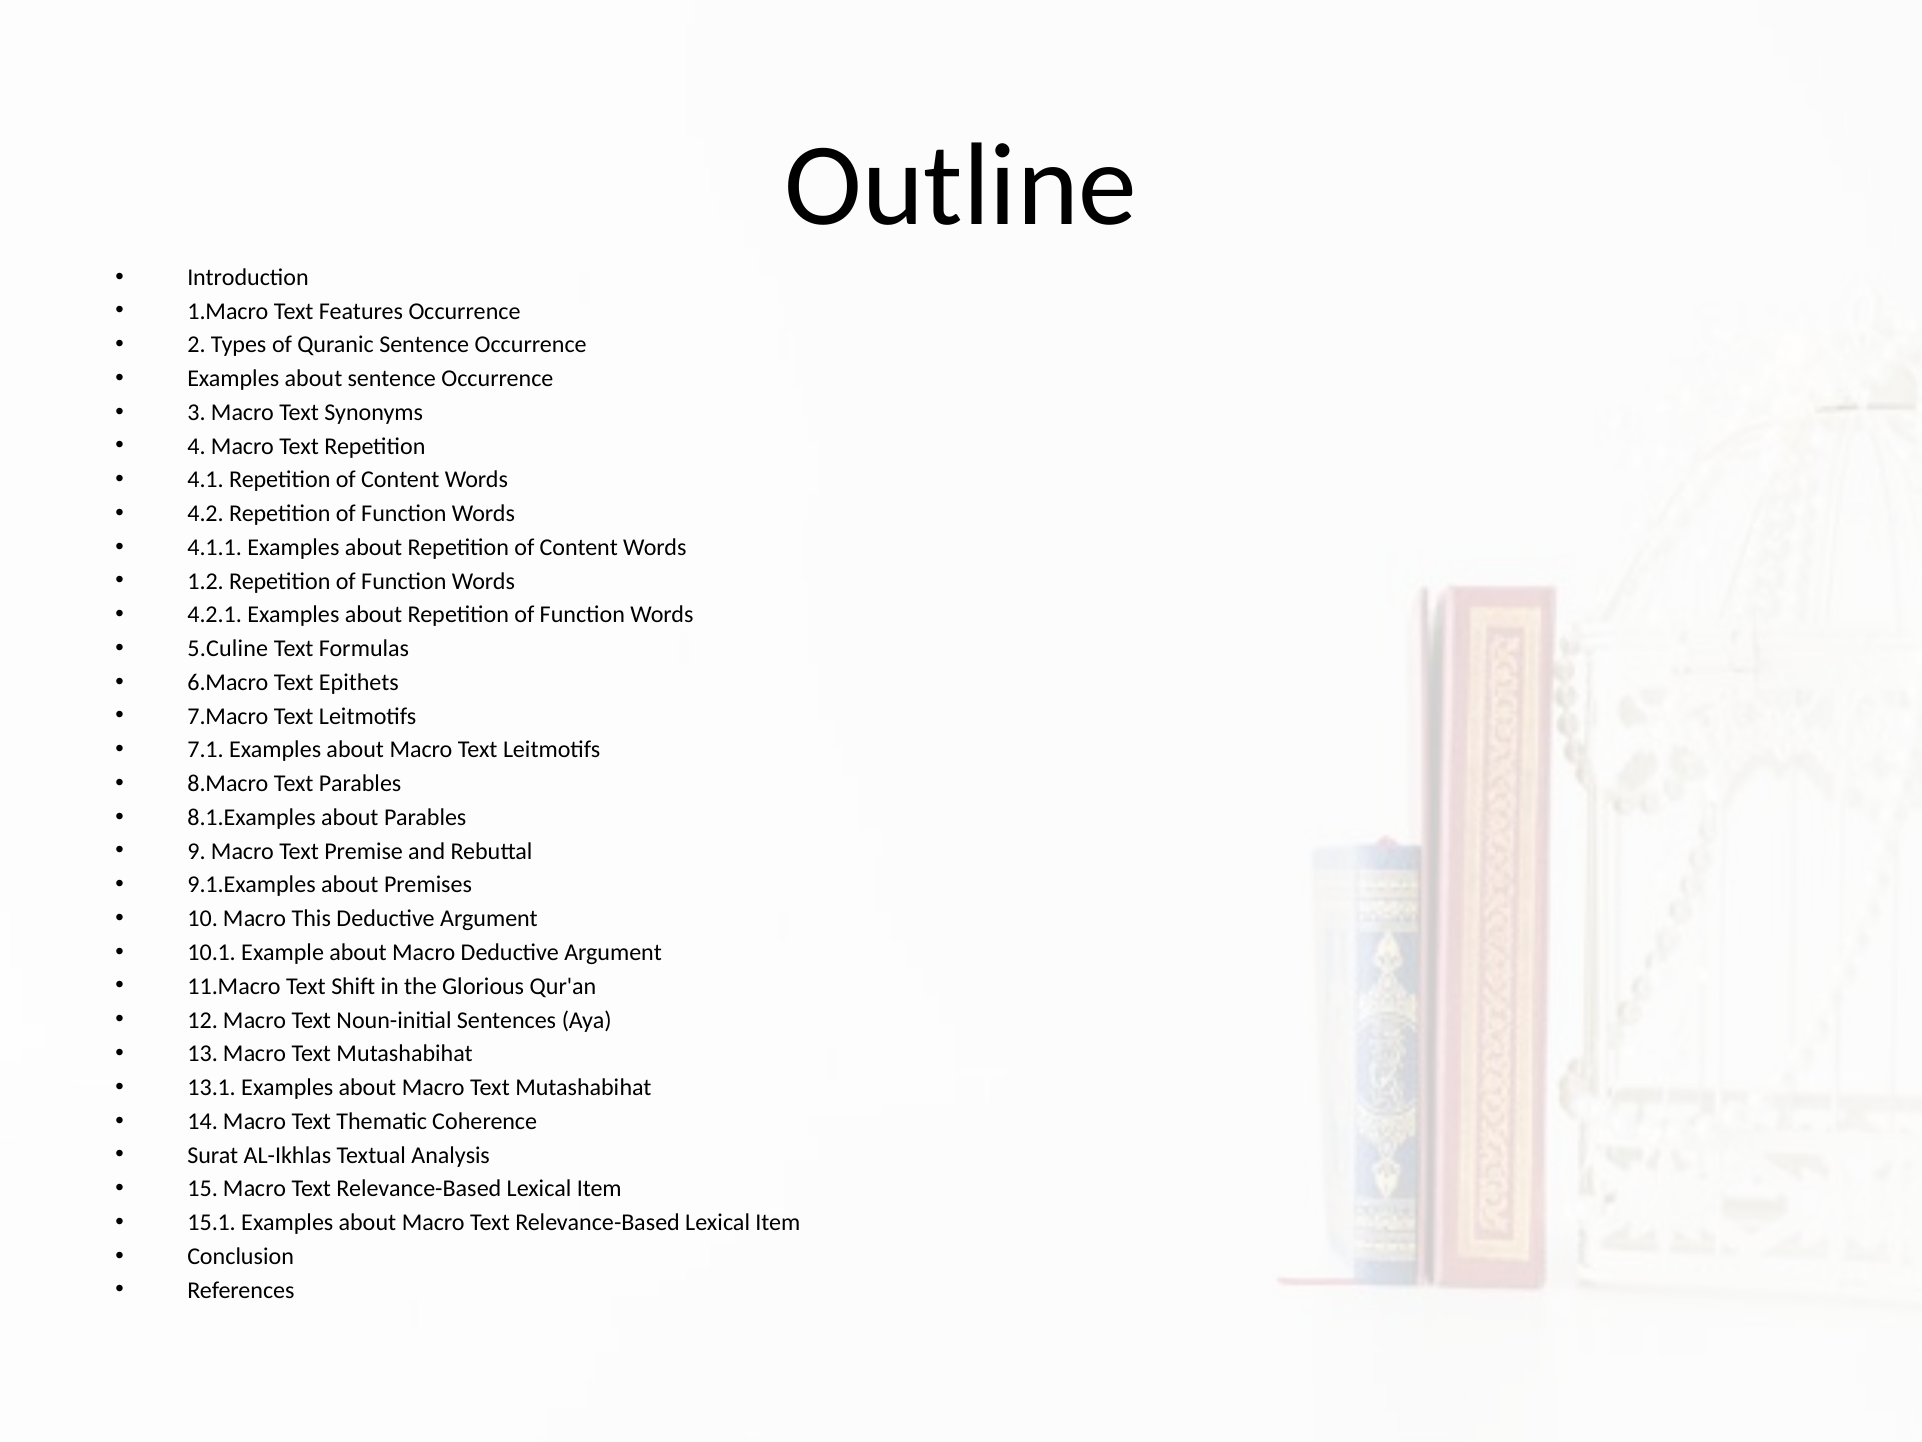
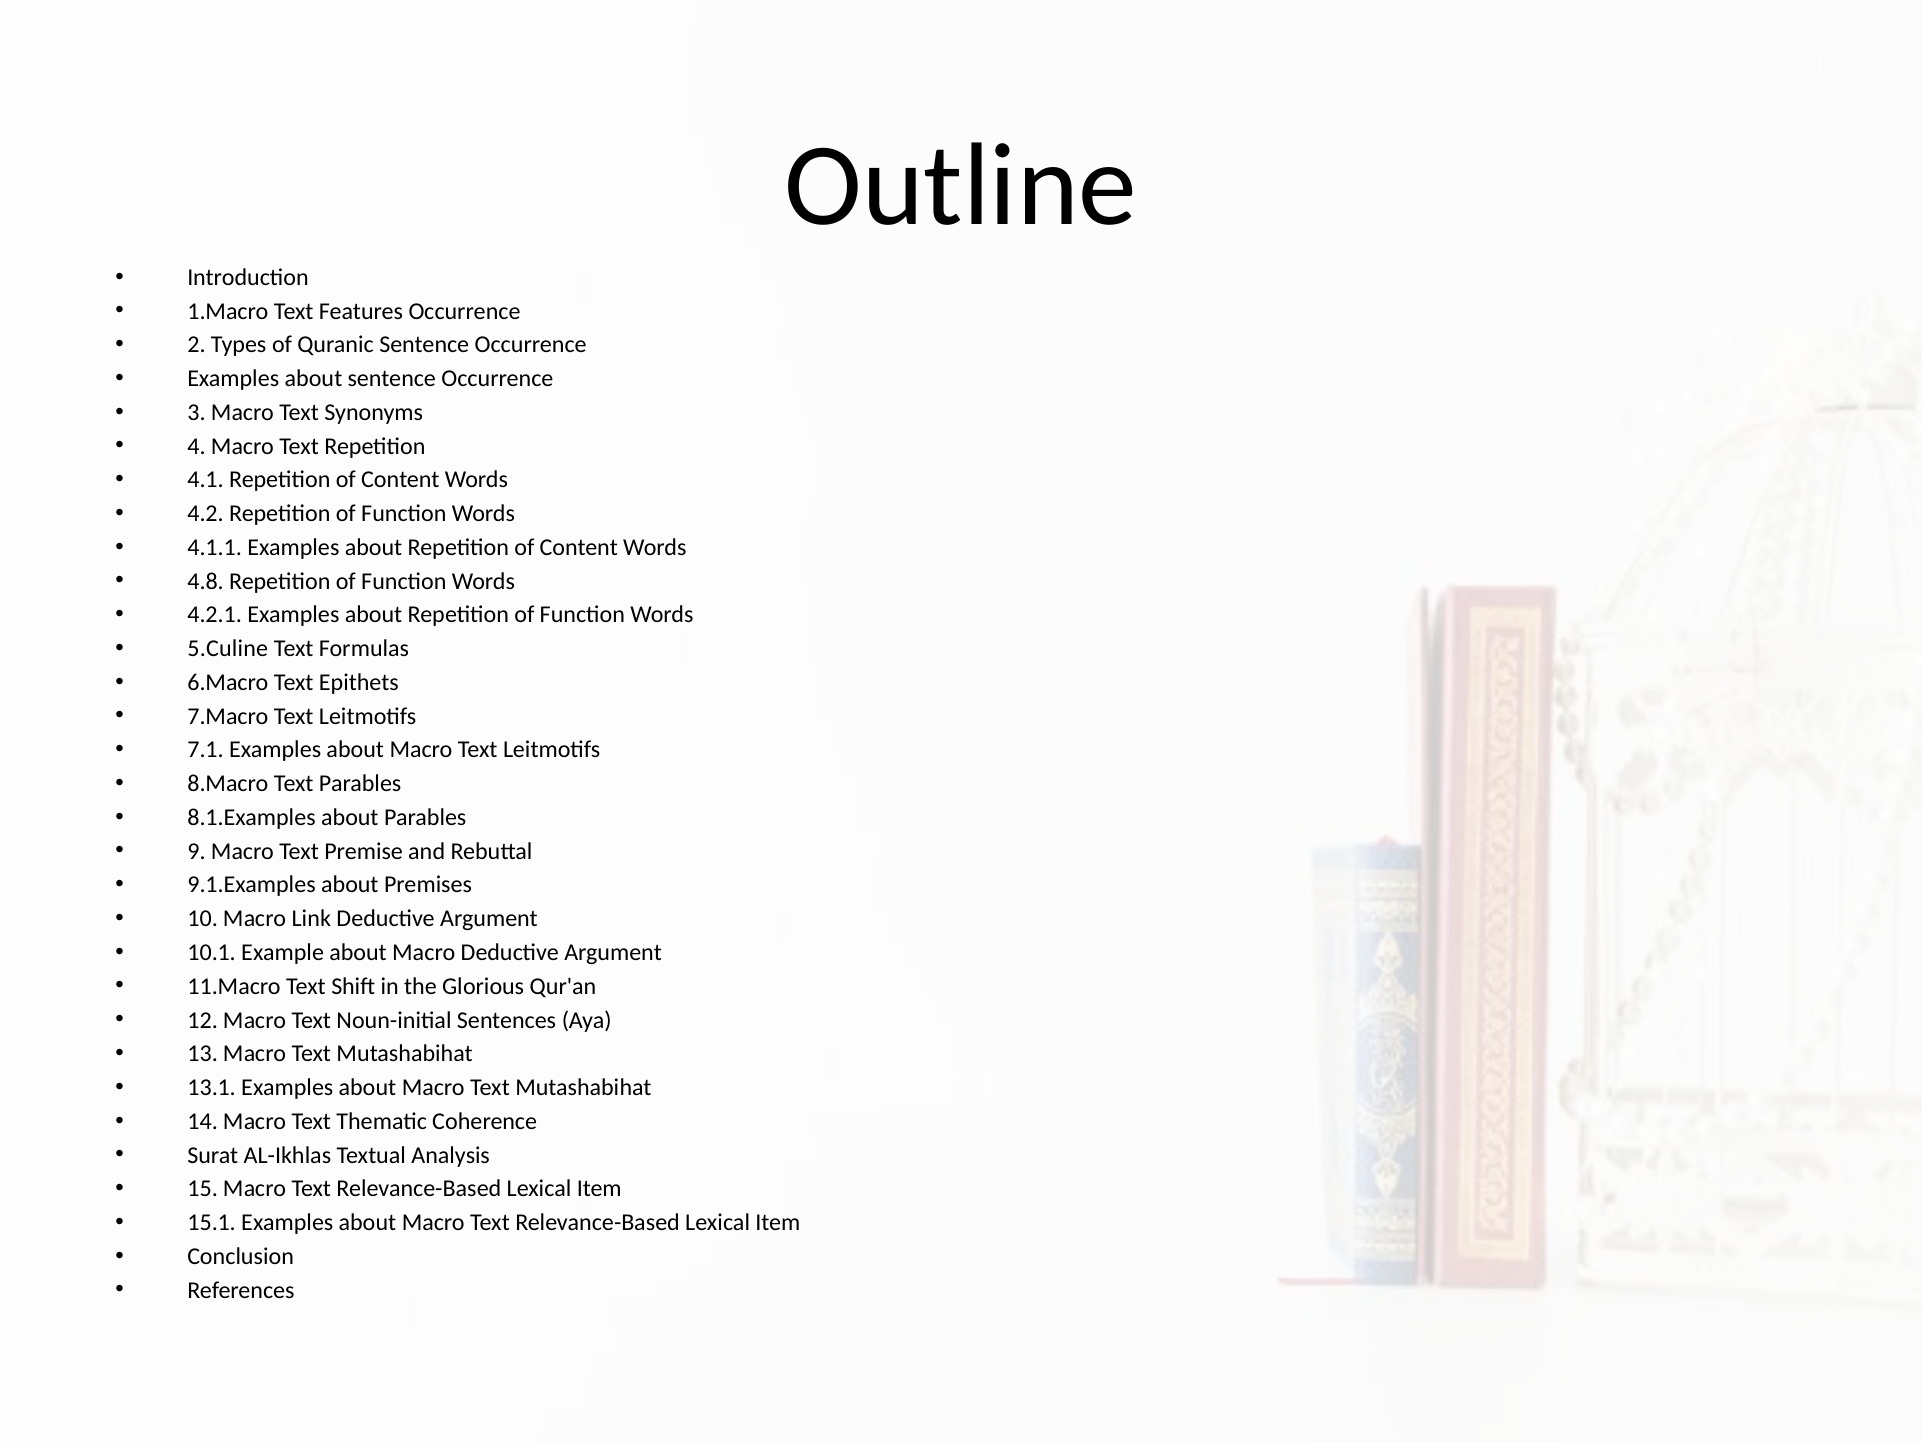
1.2: 1.2 -> 4.8
This: This -> Link
